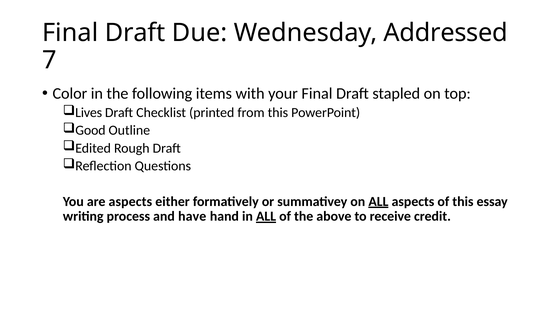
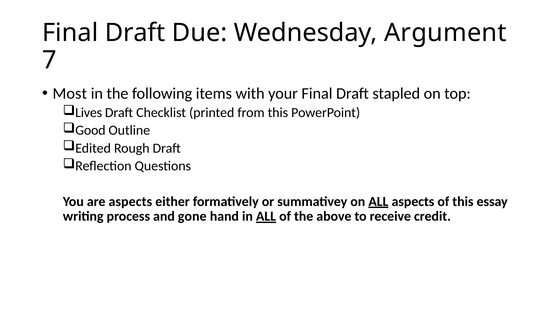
Addressed: Addressed -> Argument
Color: Color -> Most
have: have -> gone
